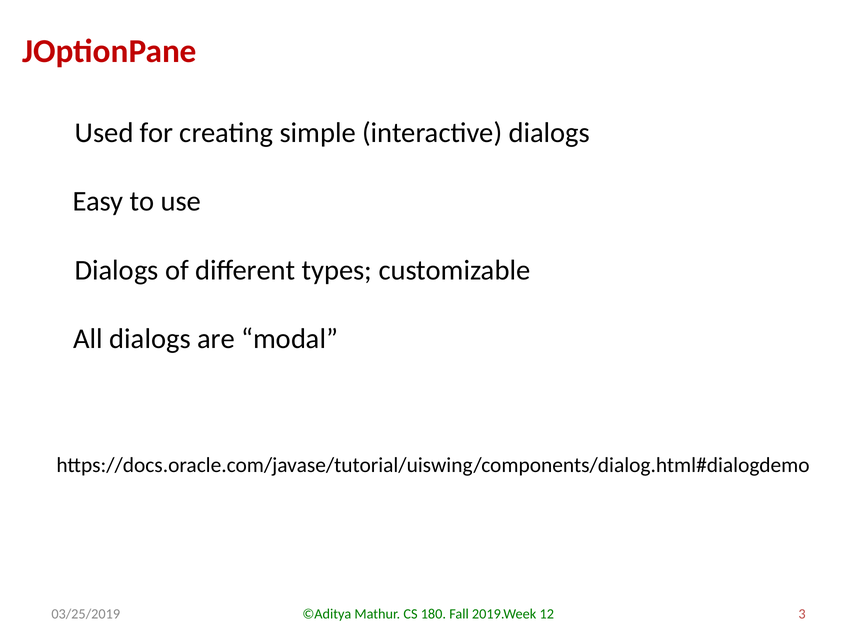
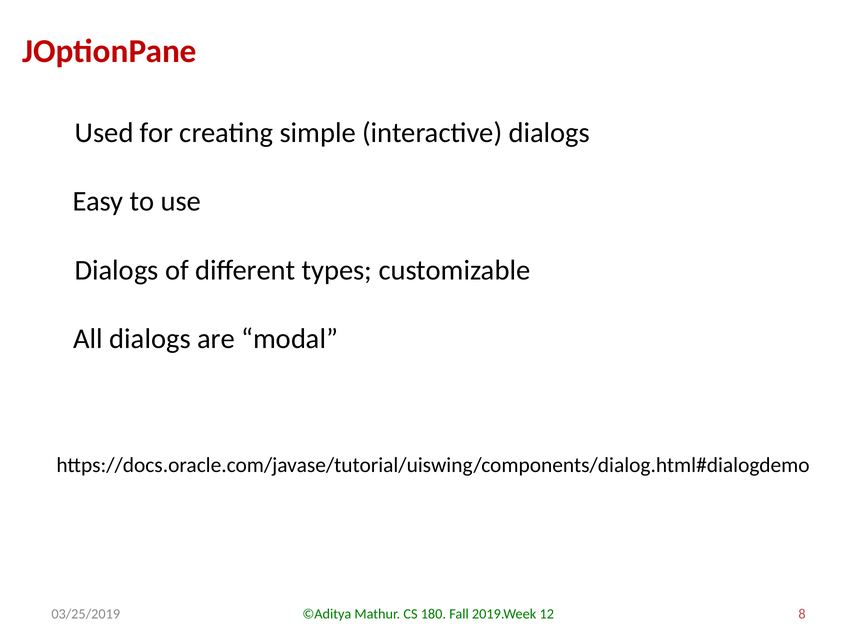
3: 3 -> 8
